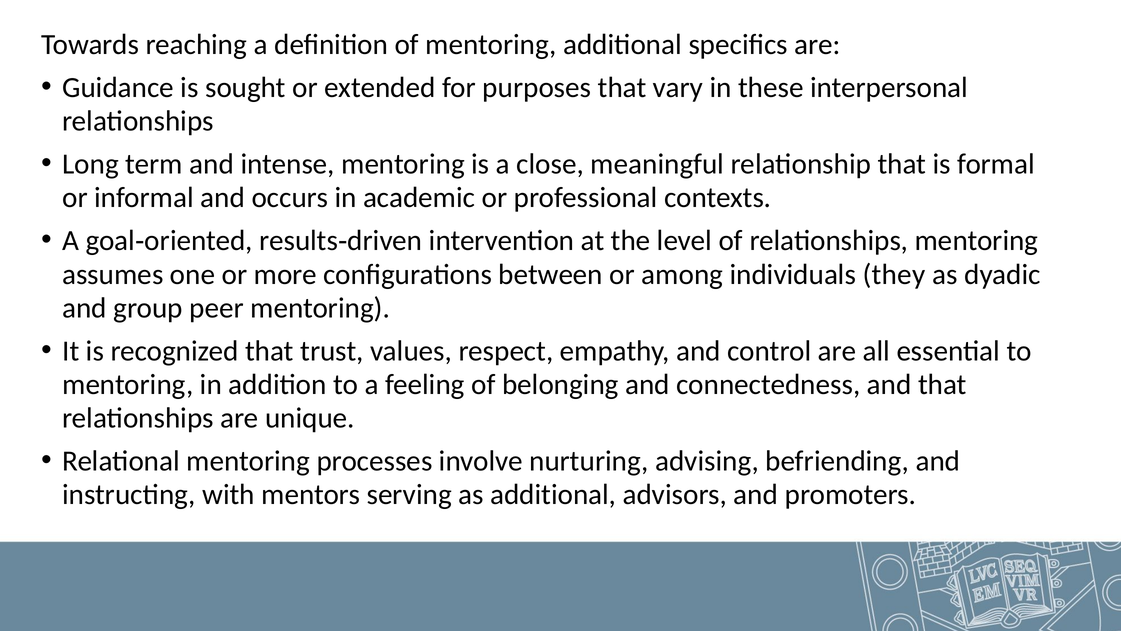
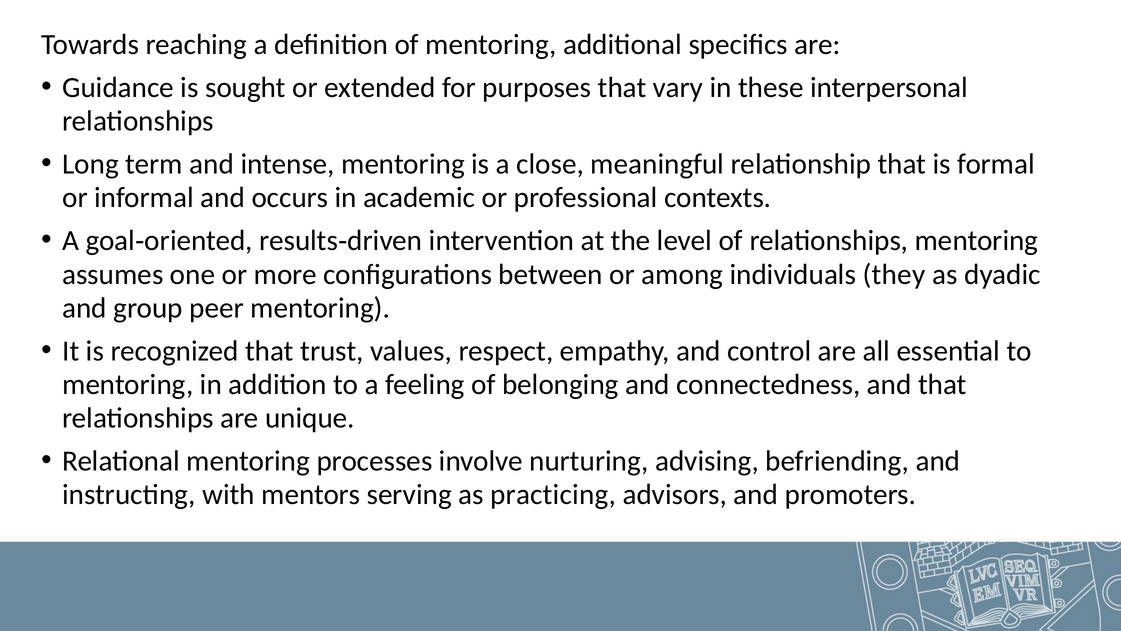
as additional: additional -> practicing
